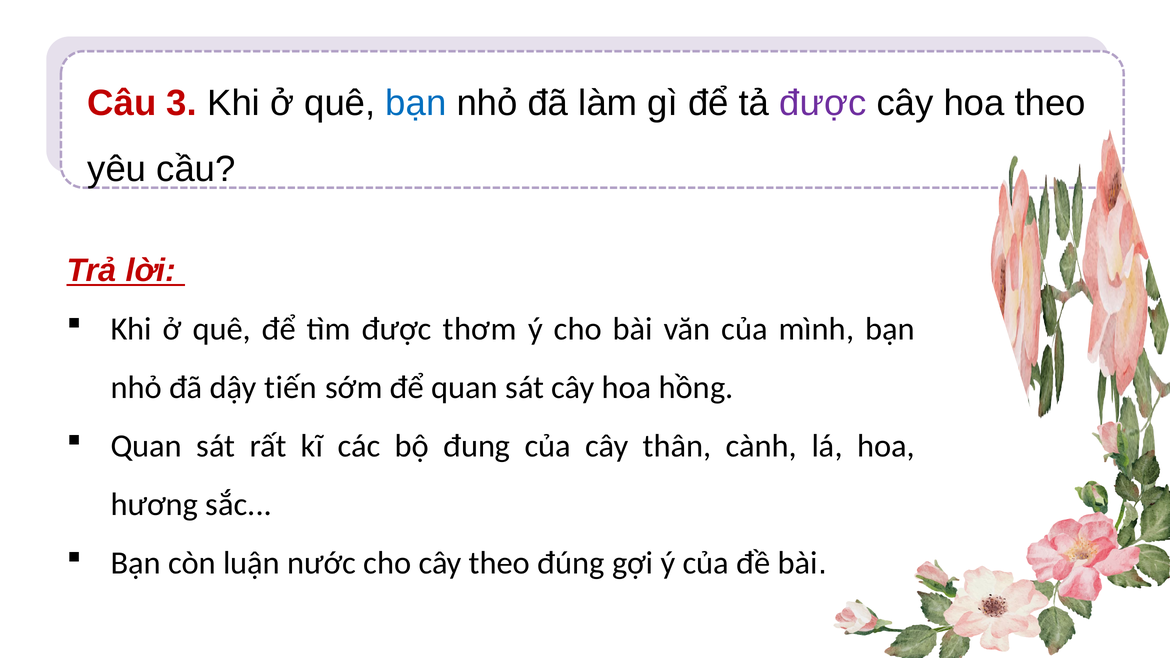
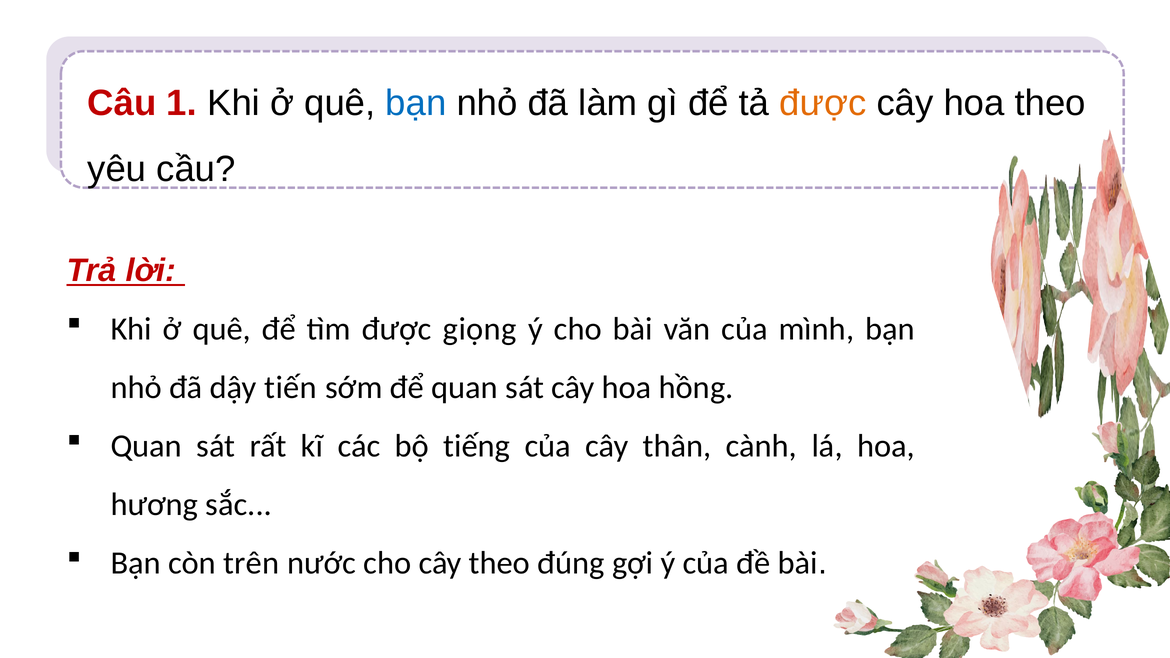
3: 3 -> 1
được at (823, 103) colour: purple -> orange
thơm: thơm -> giọng
đung: đung -> tiếng
luận: luận -> trên
